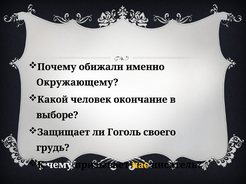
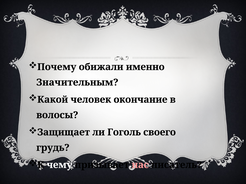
Окружающему: Окружающему -> Значительным
выборе: выборе -> волосы
нас colour: yellow -> pink
